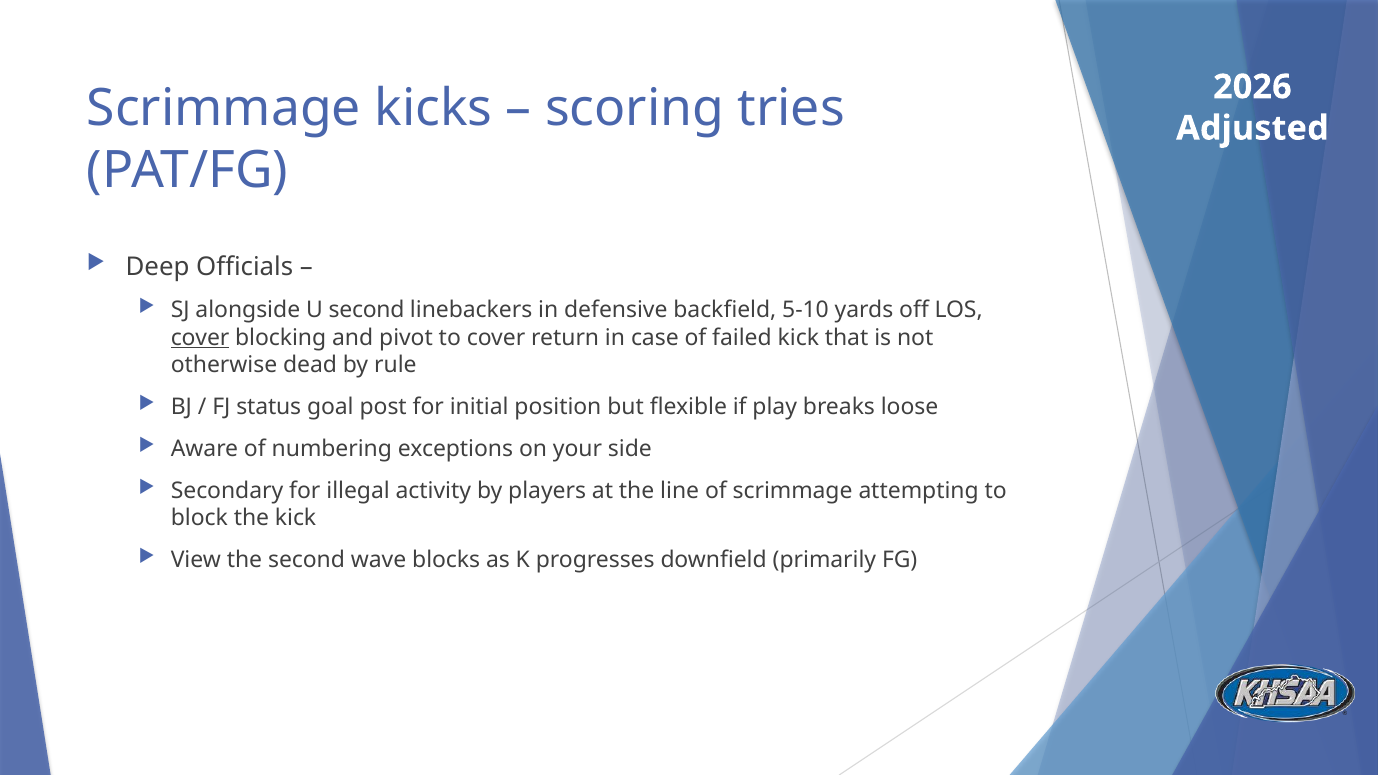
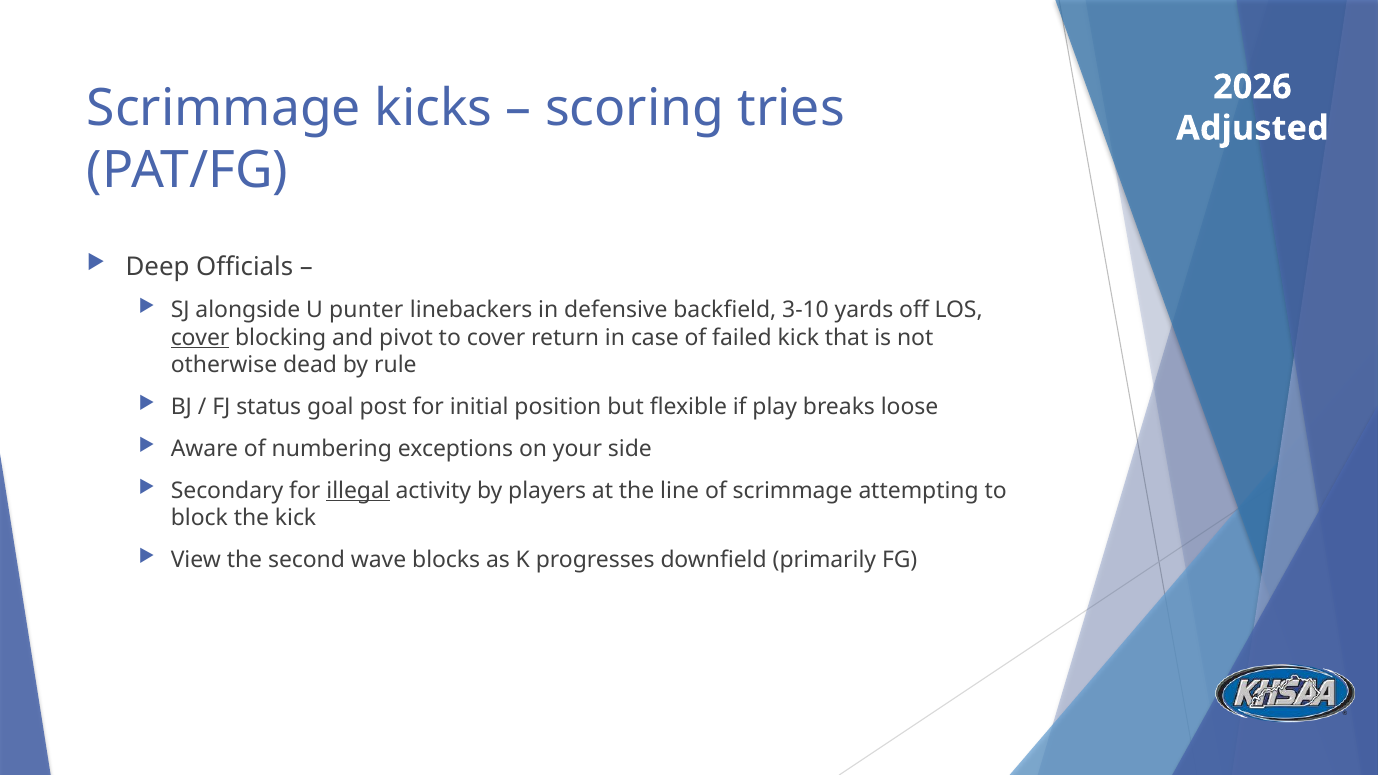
U second: second -> punter
5-10: 5-10 -> 3-10
illegal underline: none -> present
